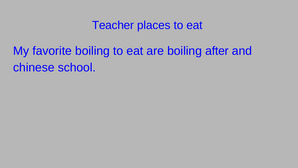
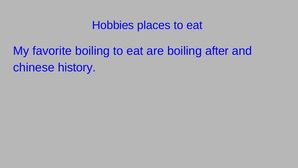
Teacher: Teacher -> Hobbies
school: school -> history
